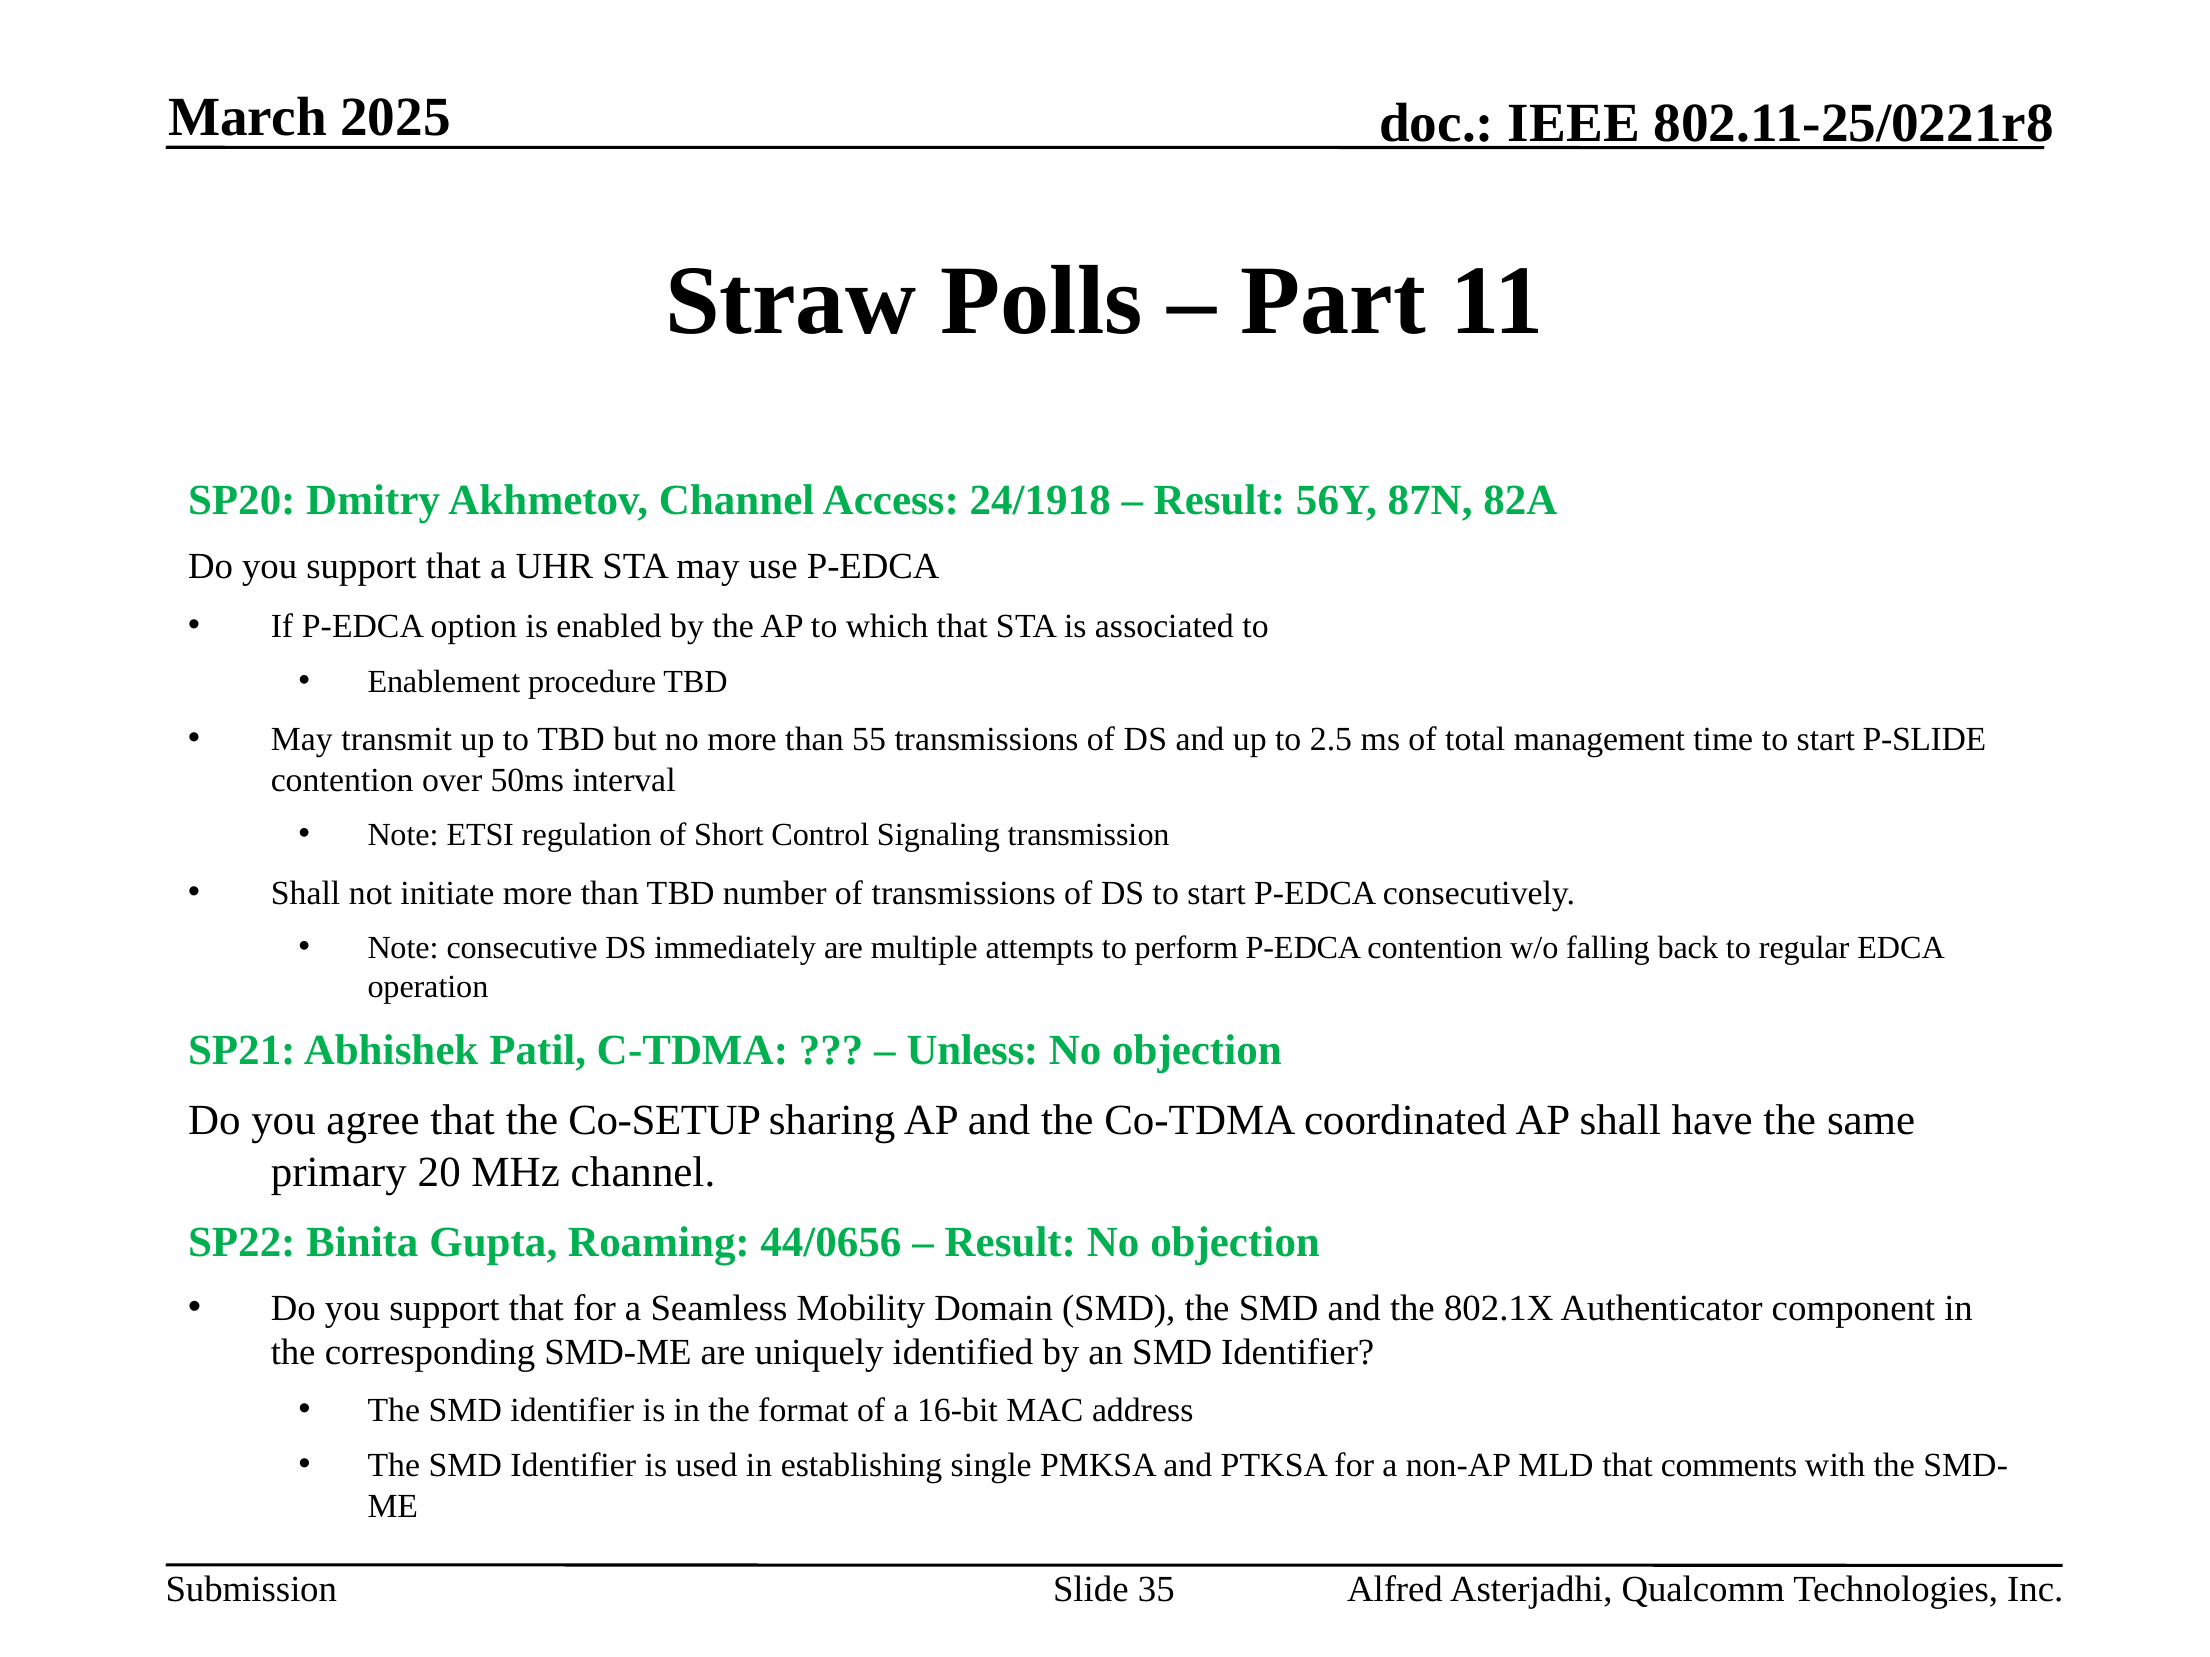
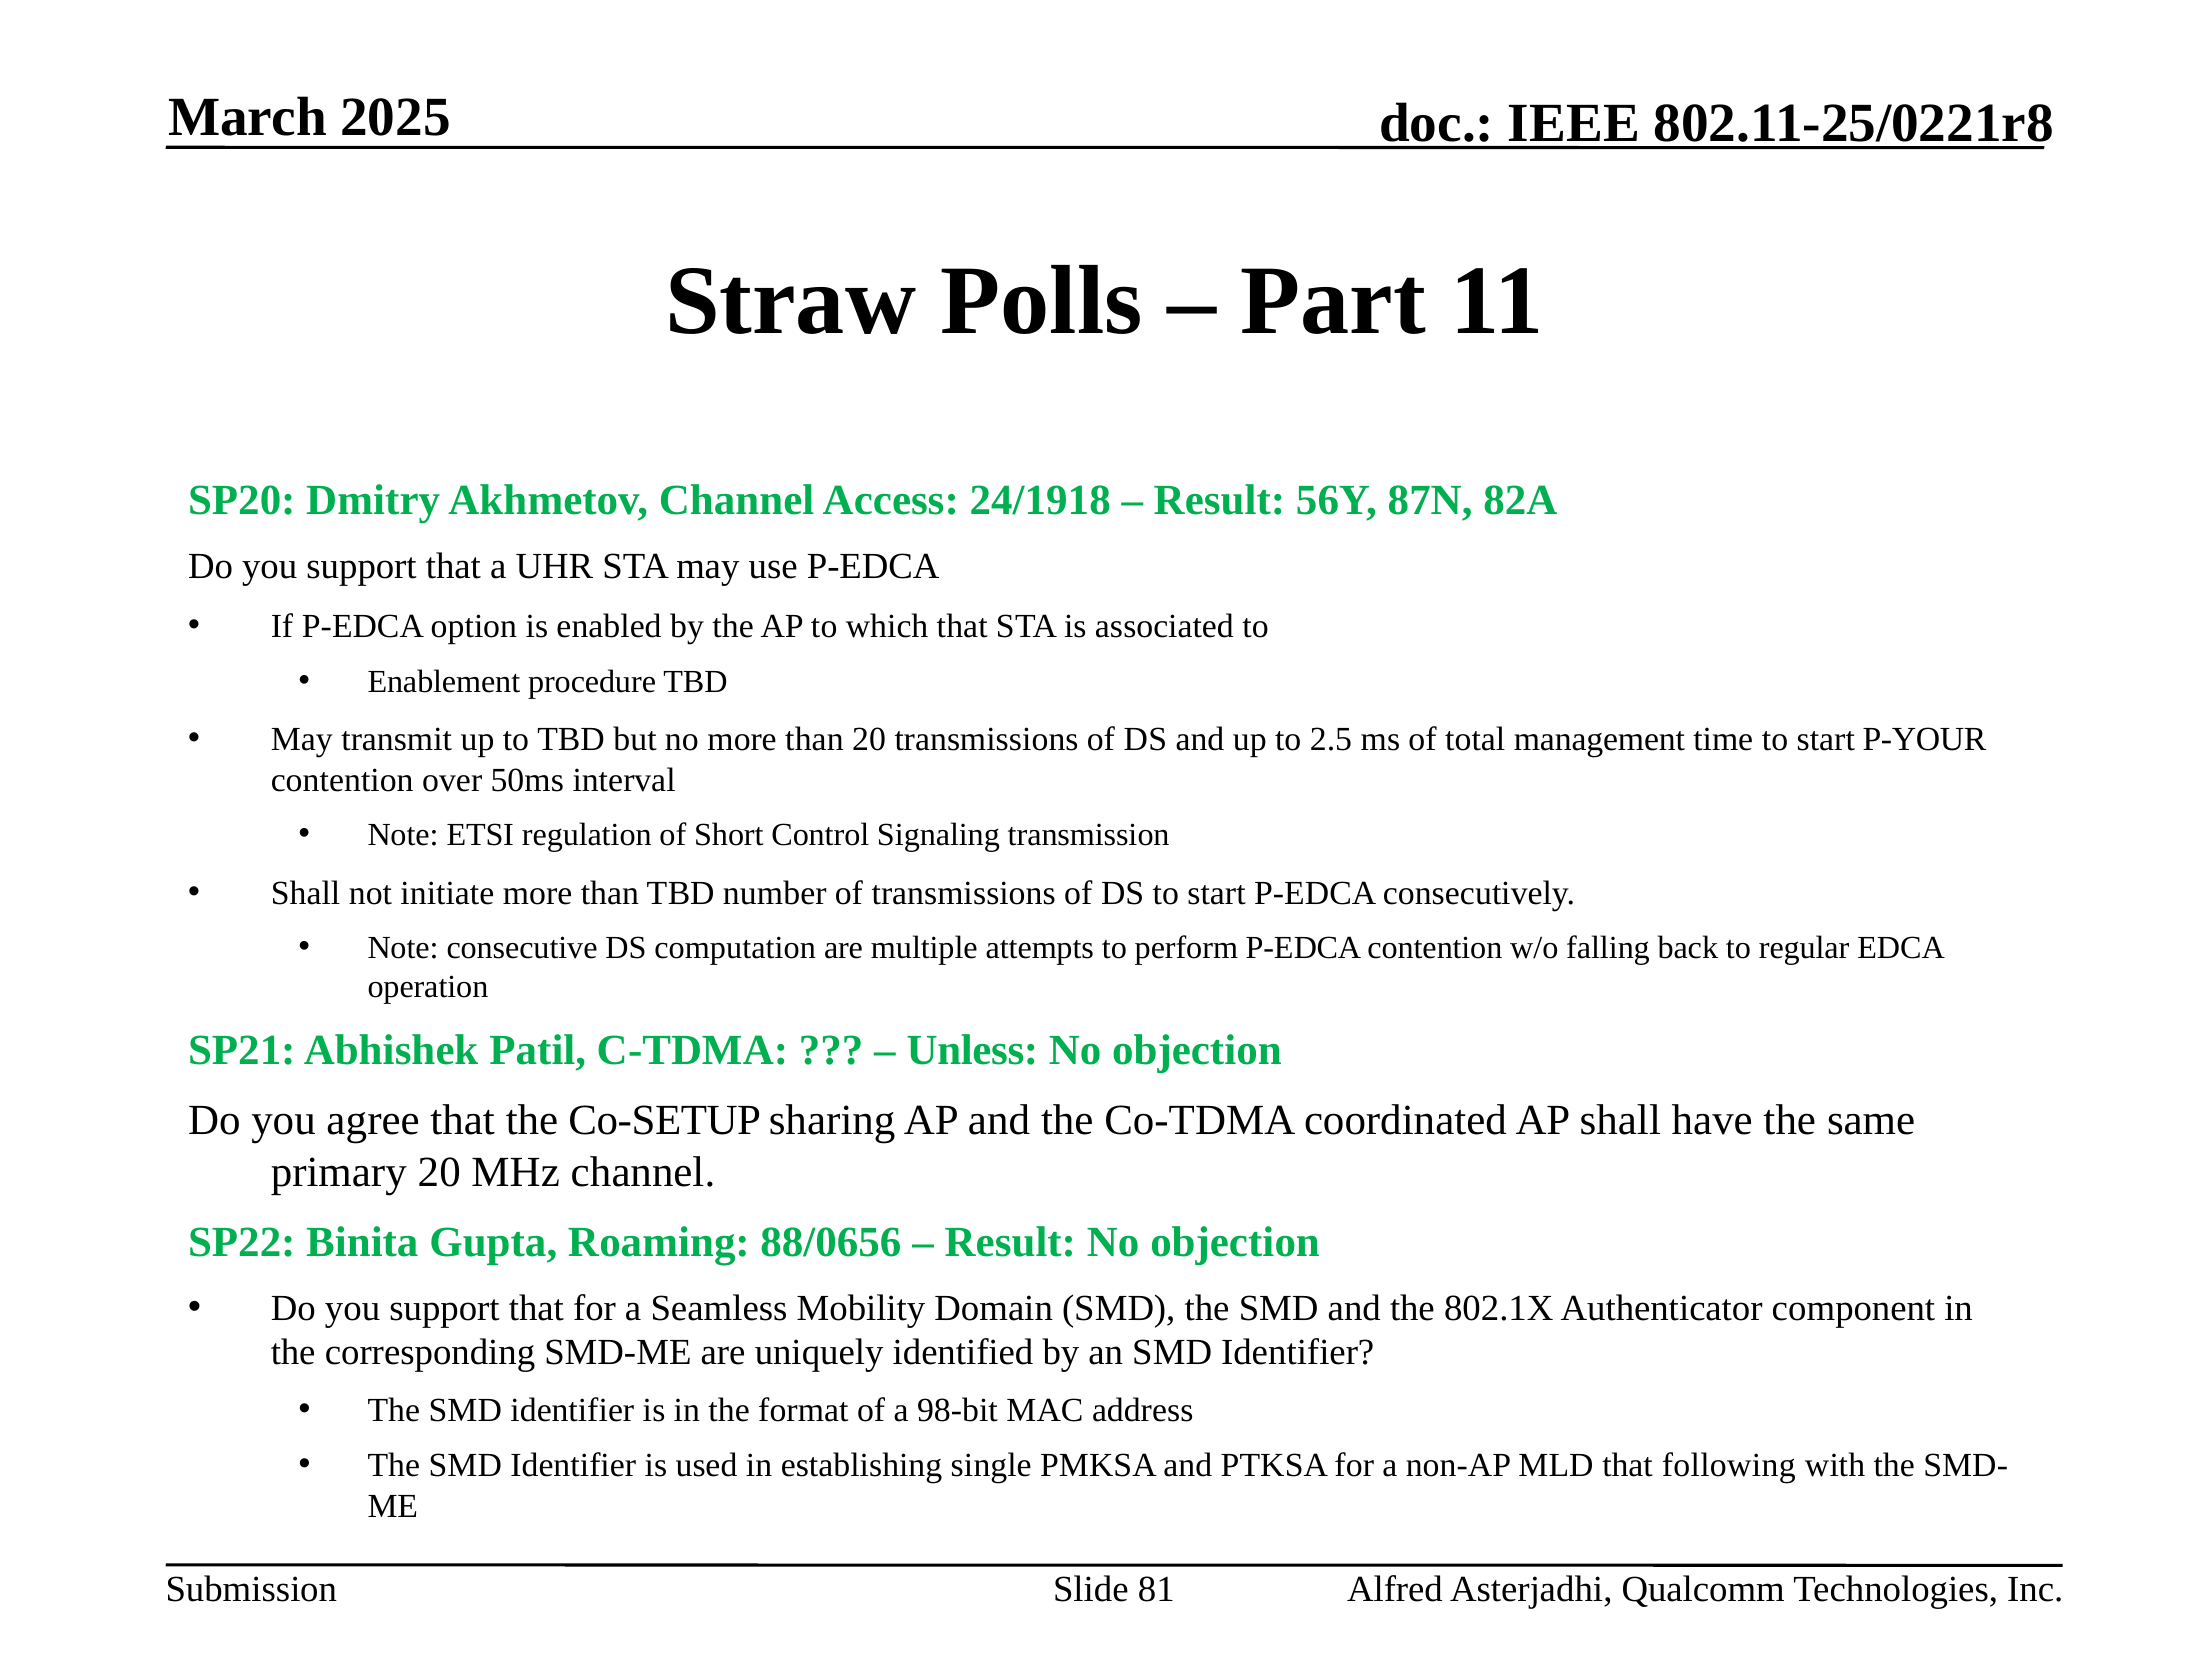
than 55: 55 -> 20
P-SLIDE: P-SLIDE -> P-YOUR
immediately: immediately -> computation
44/0656: 44/0656 -> 88/0656
16-bit: 16-bit -> 98-bit
comments: comments -> following
35: 35 -> 81
